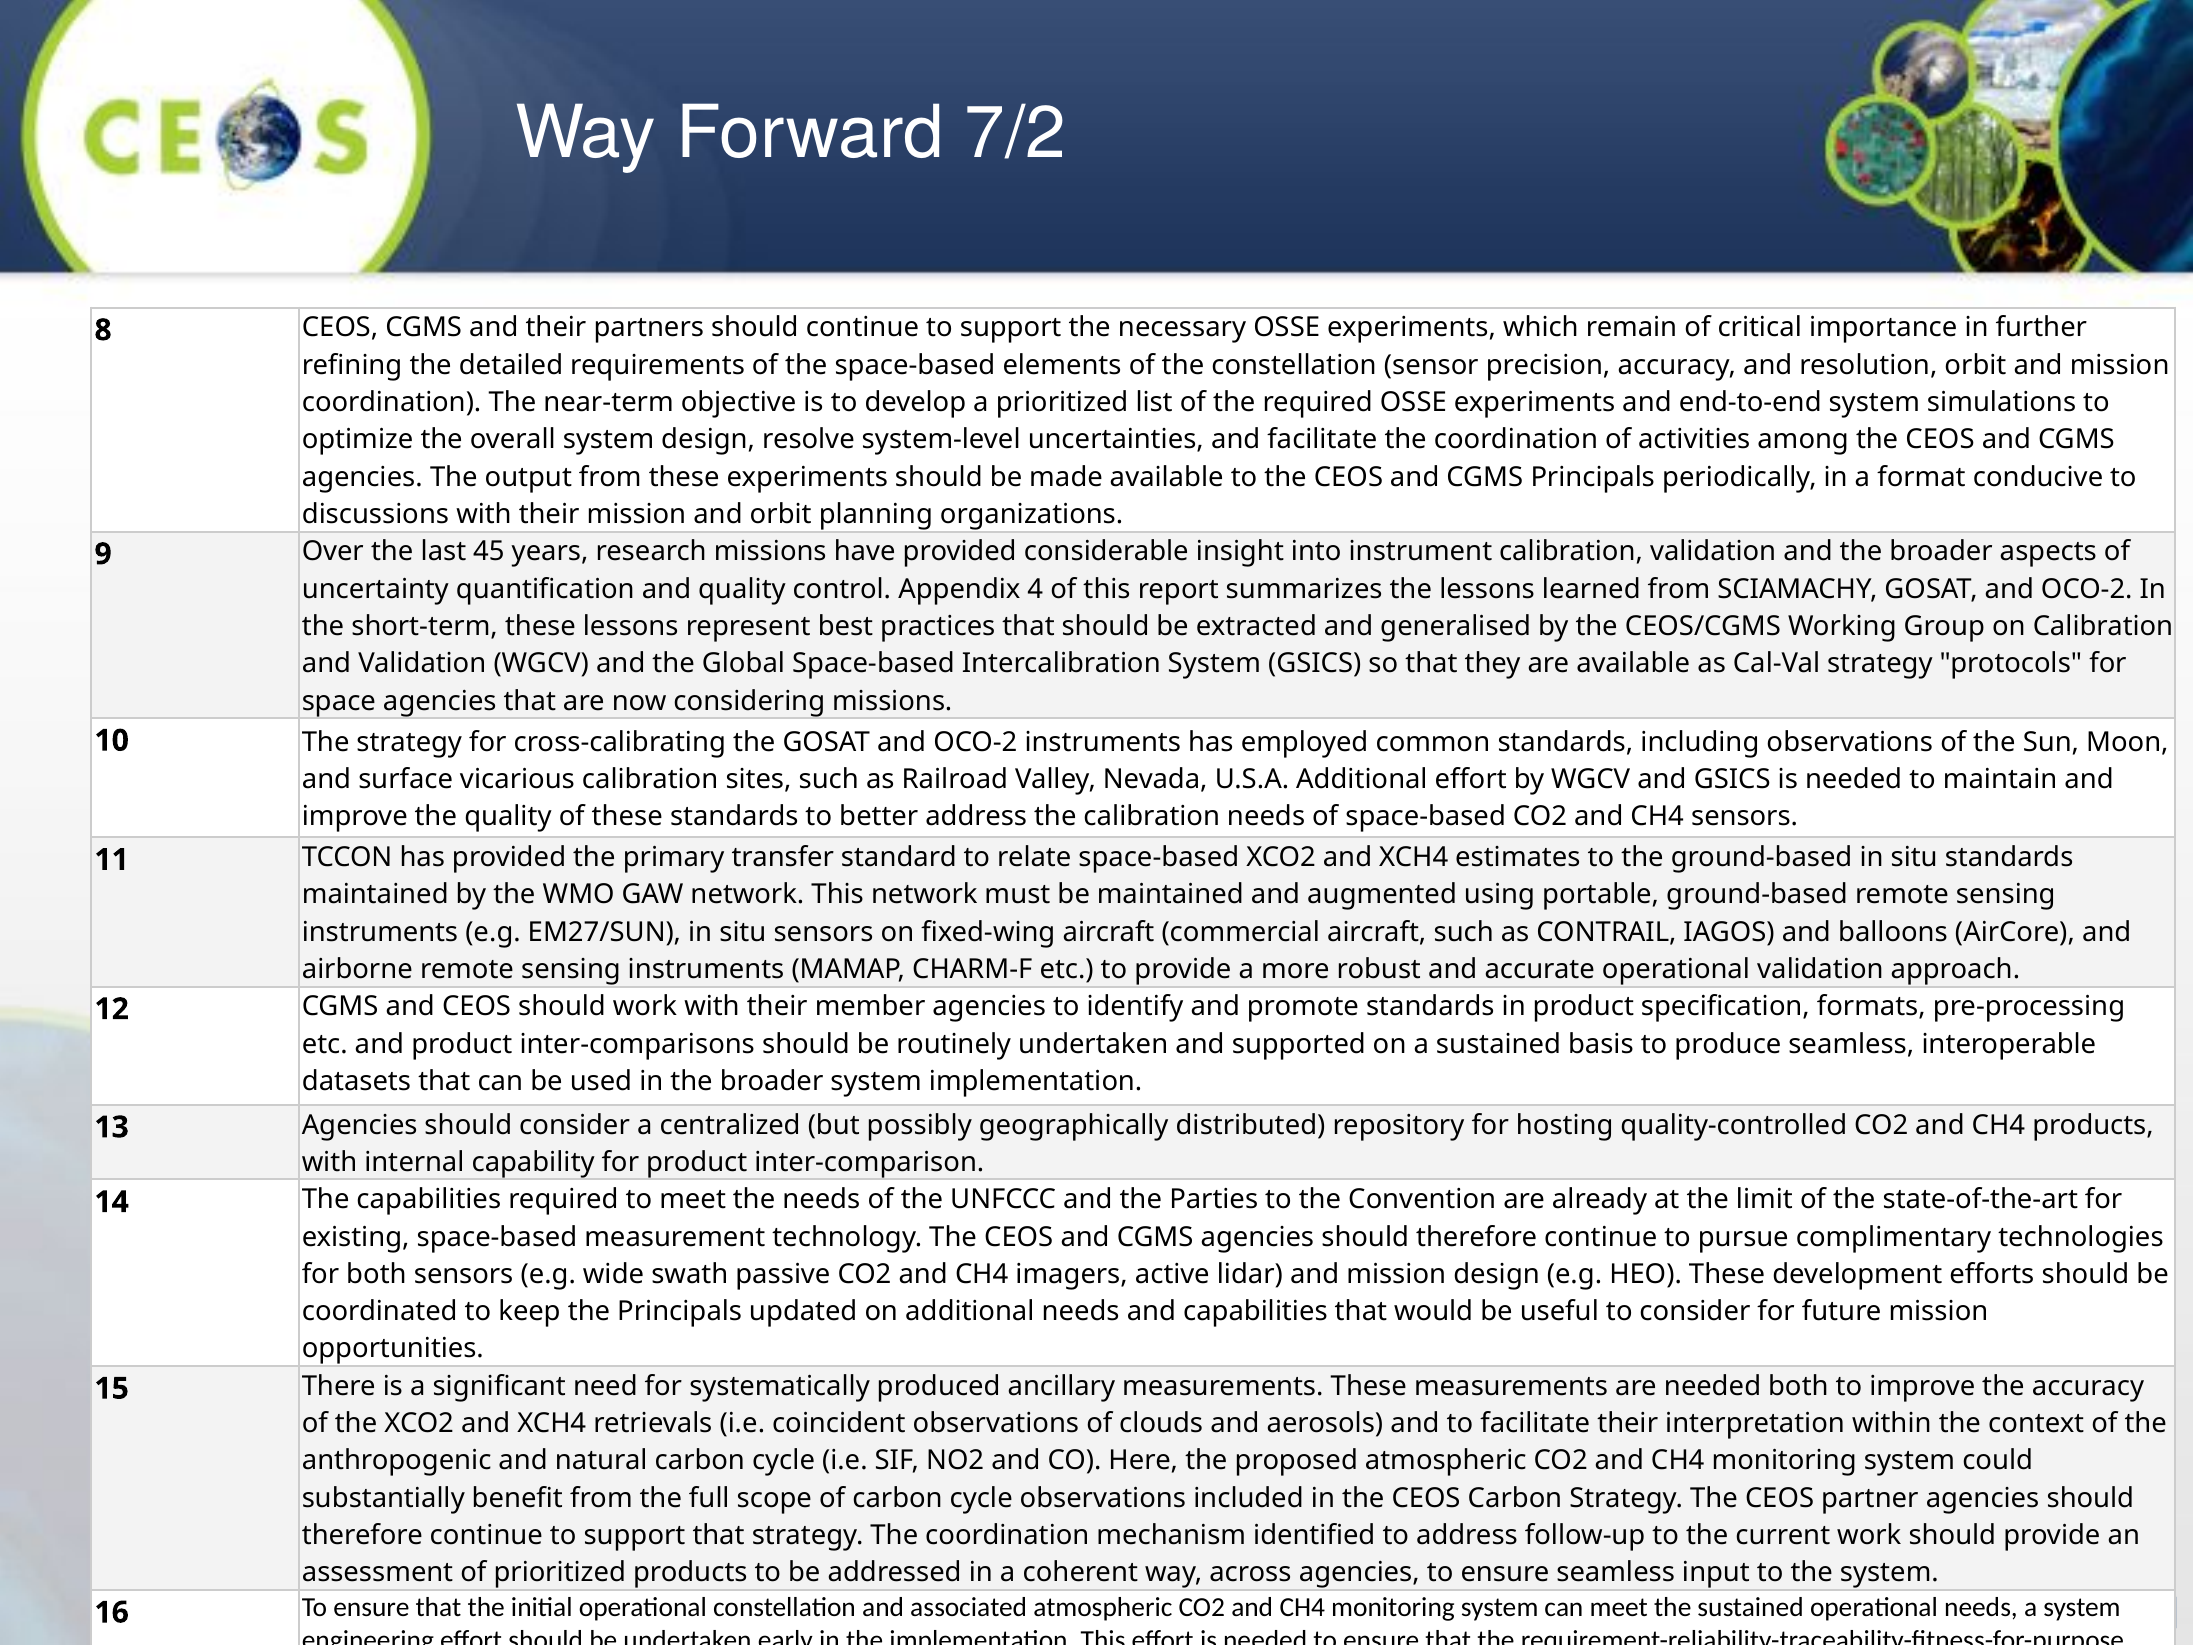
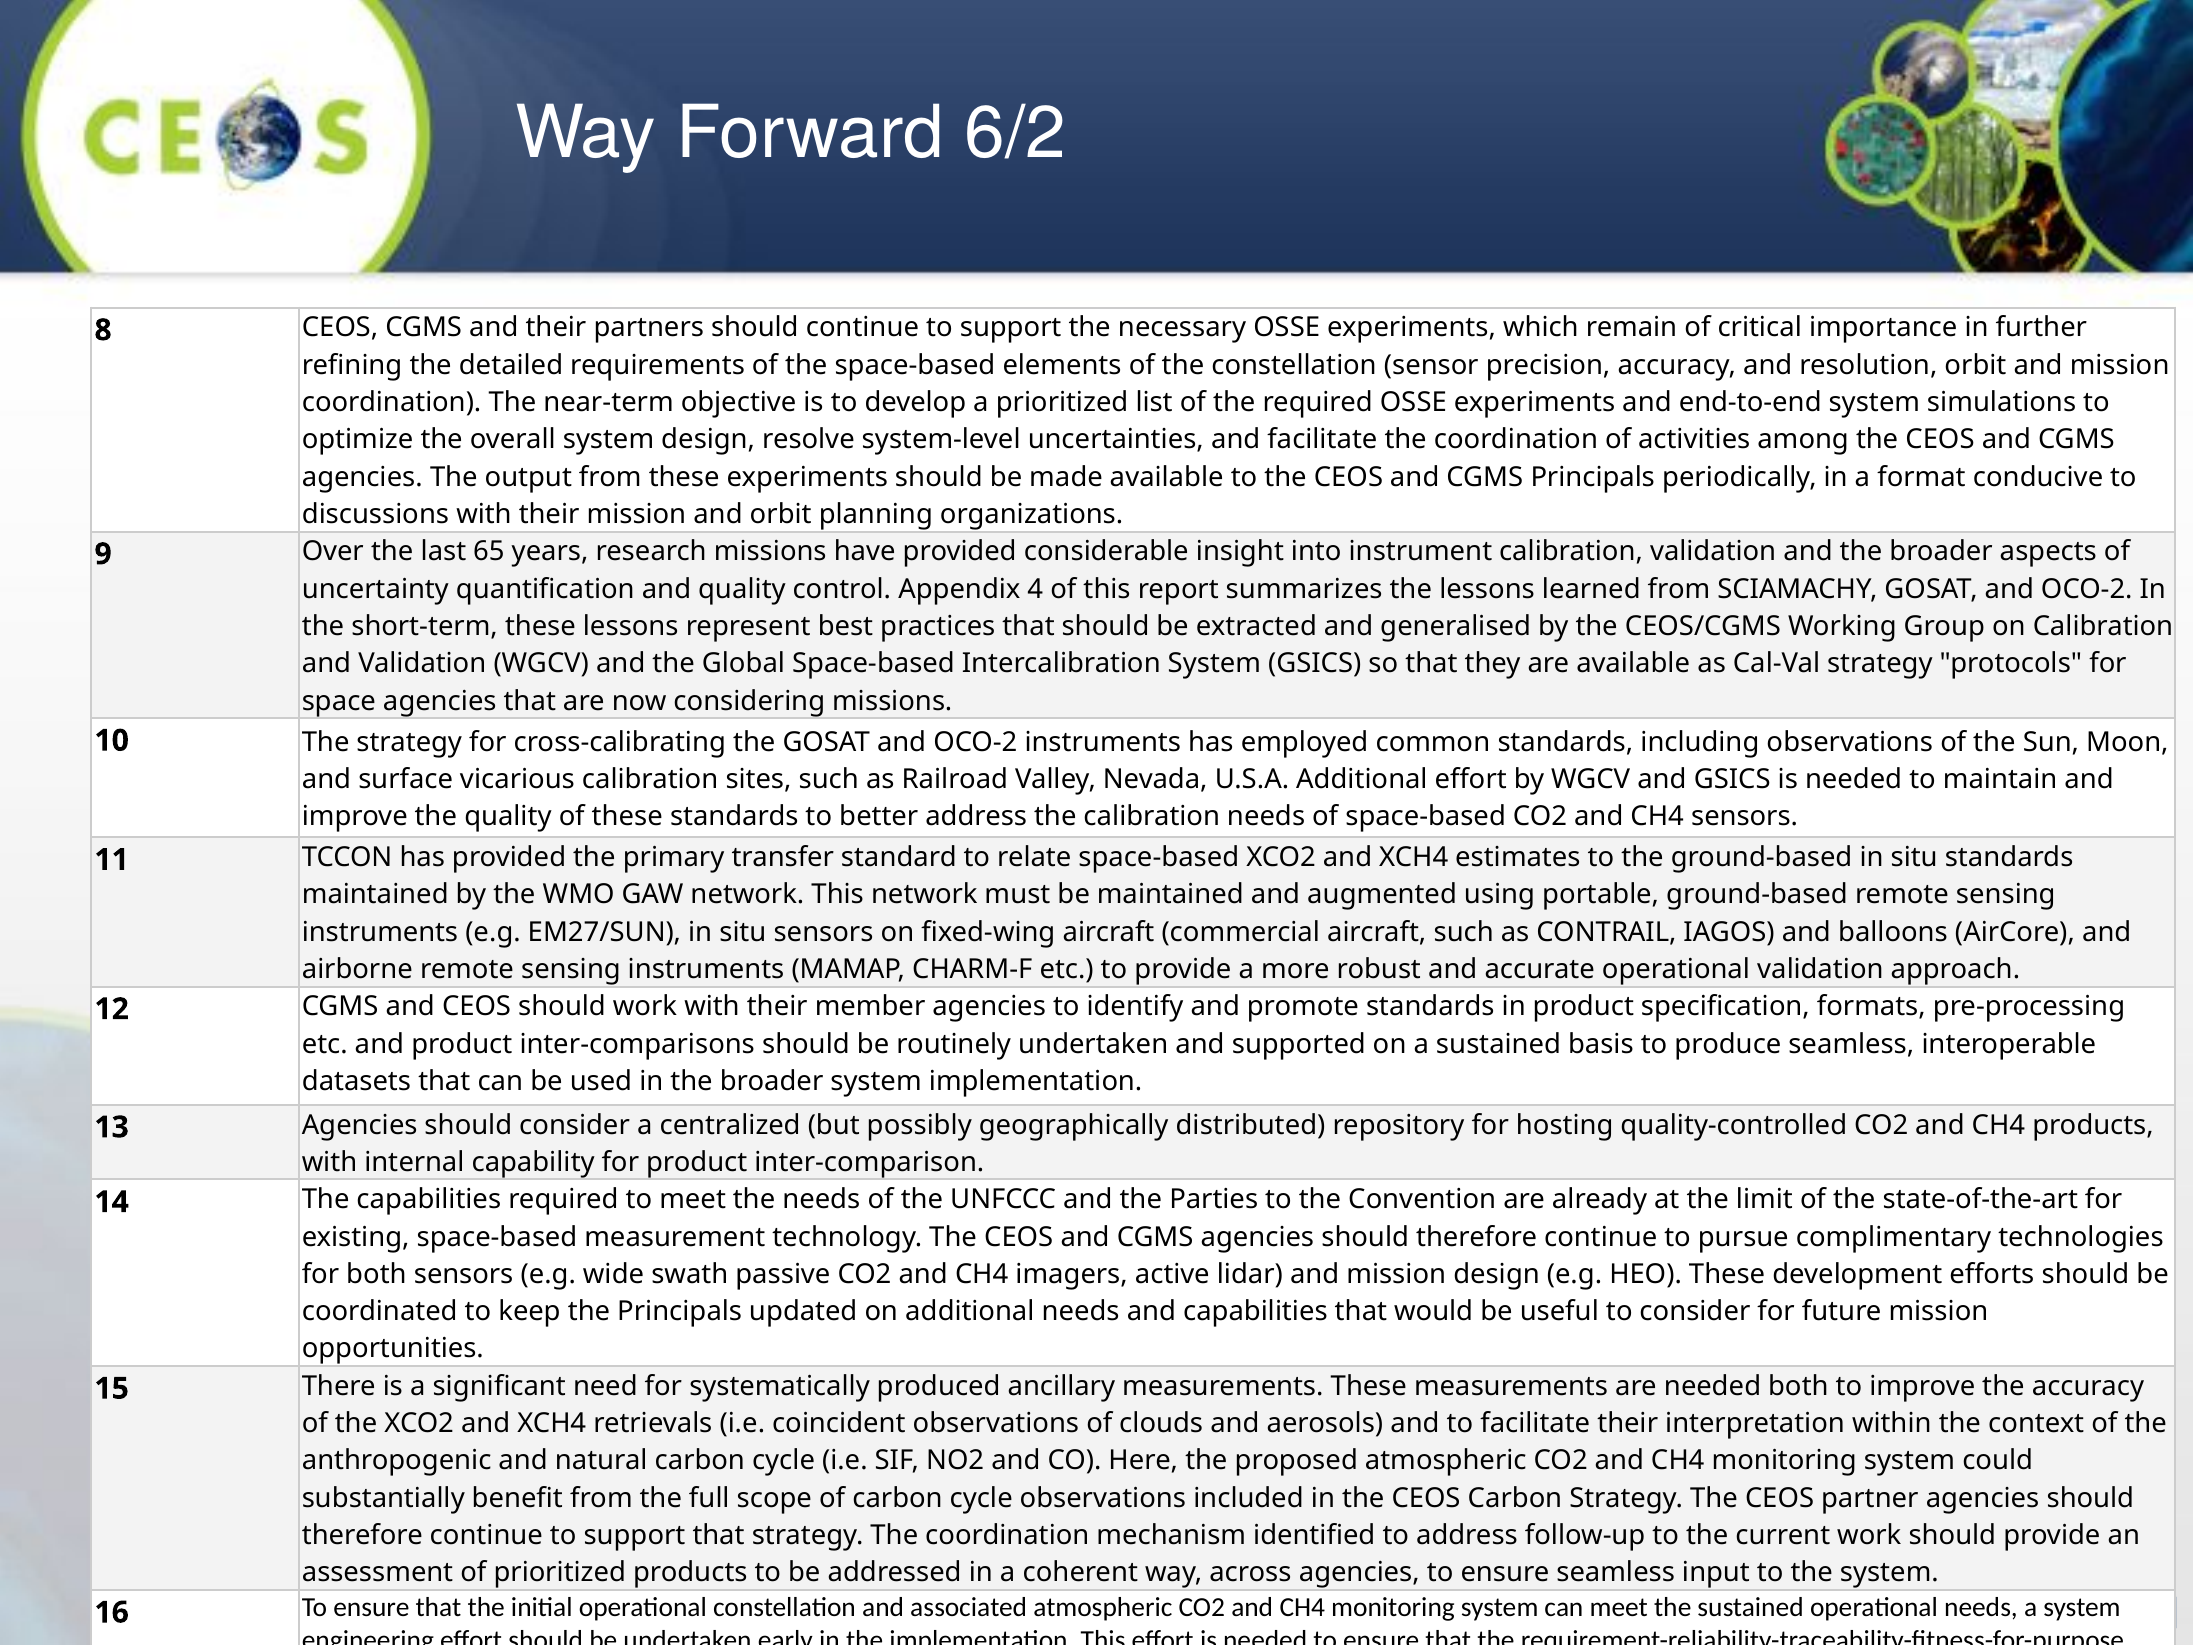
7/2: 7/2 -> 6/2
45: 45 -> 65
